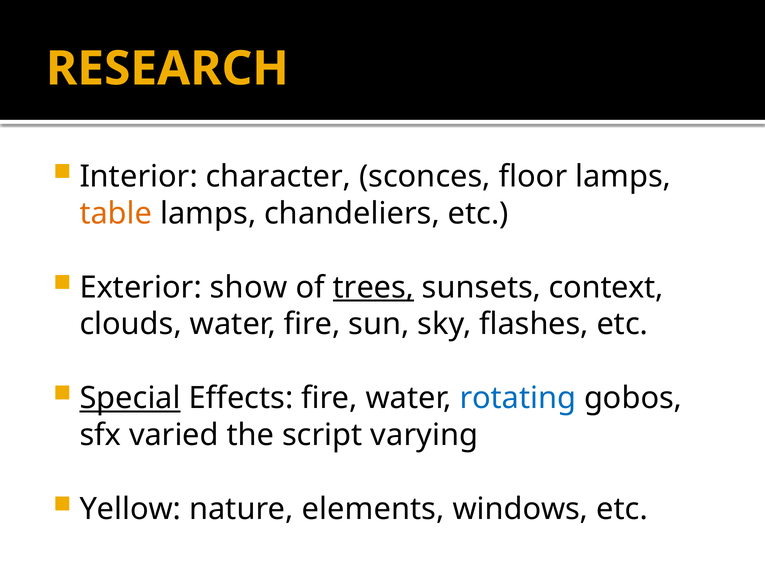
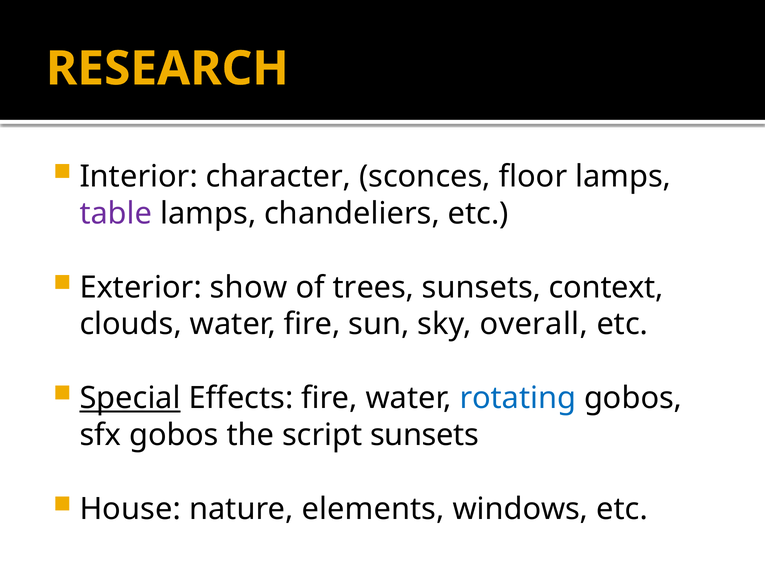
table colour: orange -> purple
trees underline: present -> none
flashes: flashes -> overall
sfx varied: varied -> gobos
script varying: varying -> sunsets
Yellow: Yellow -> House
